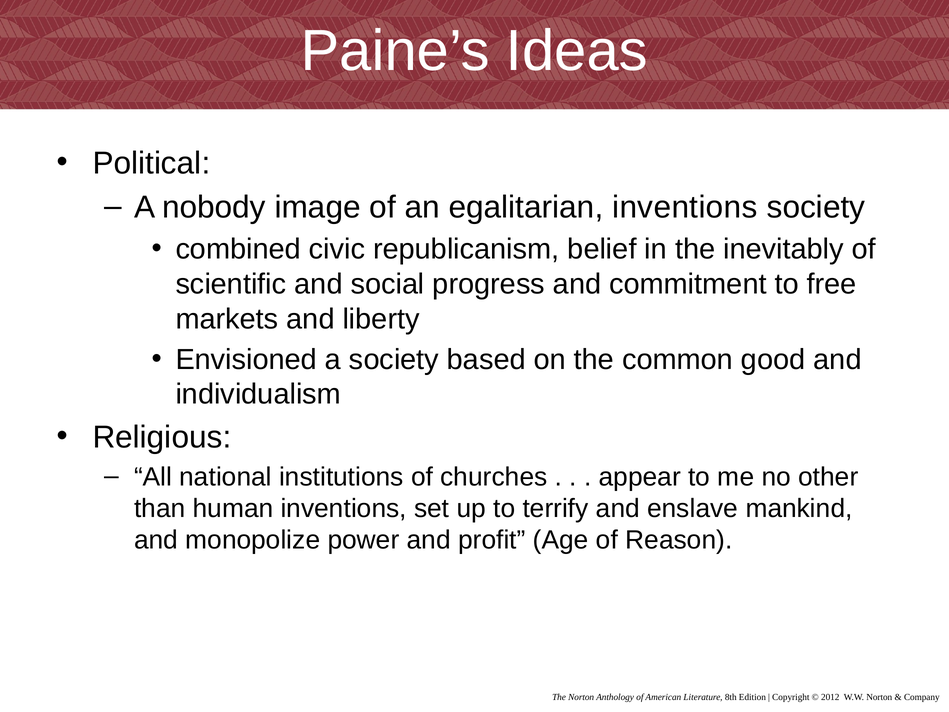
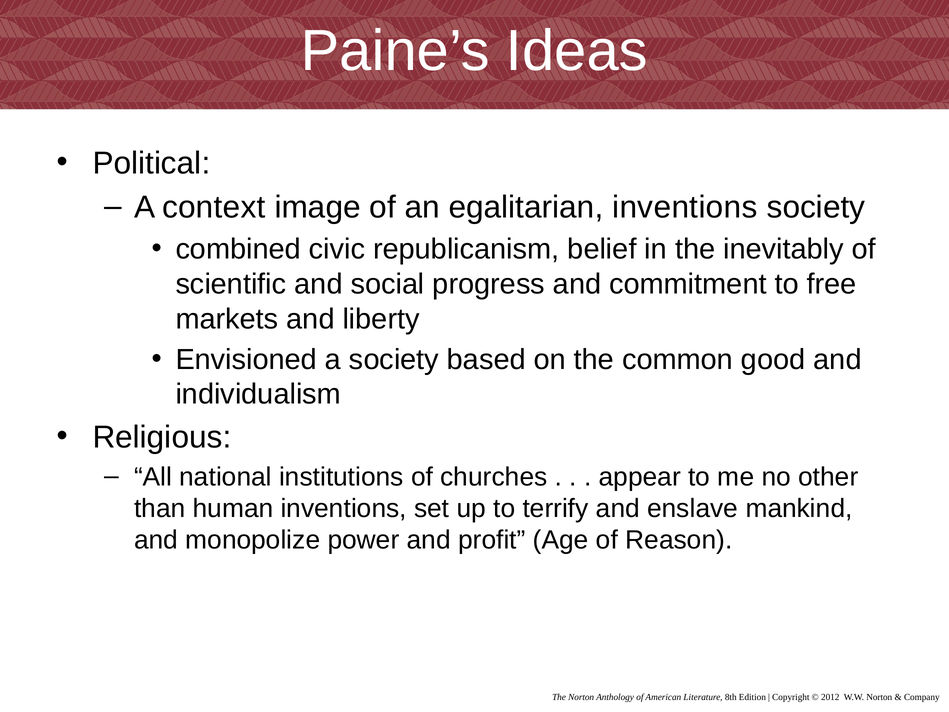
nobody: nobody -> context
